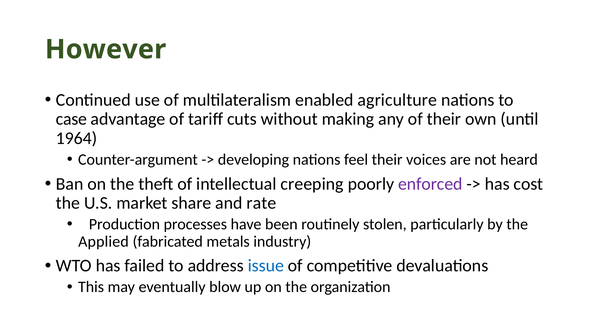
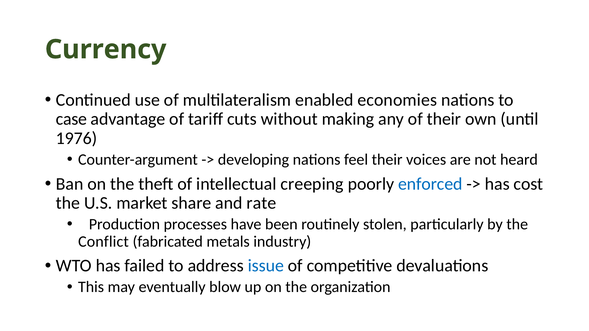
However: However -> Currency
agriculture: agriculture -> economies
1964: 1964 -> 1976
enforced colour: purple -> blue
Applied: Applied -> Conflict
